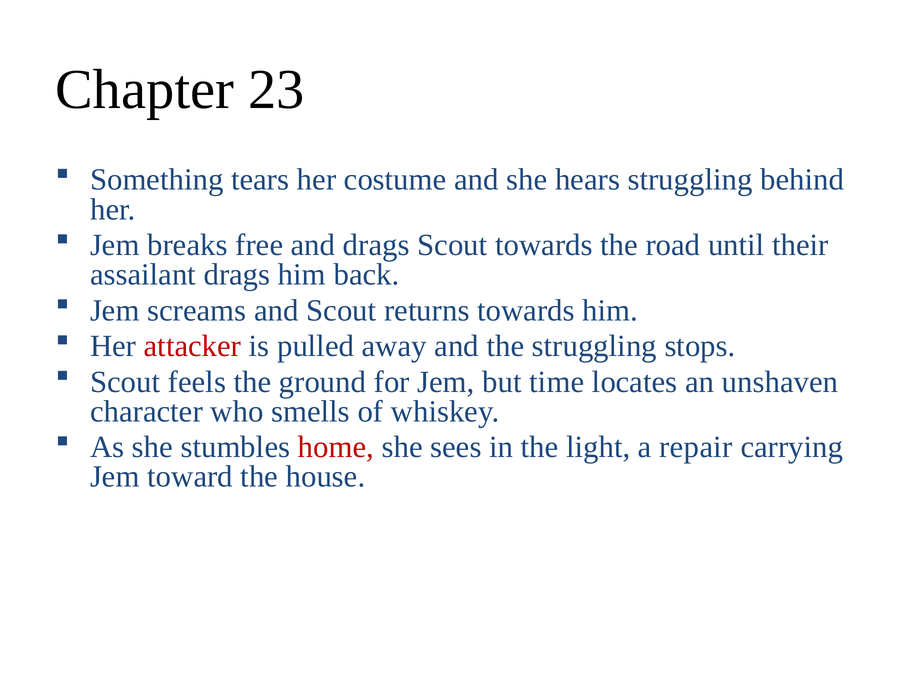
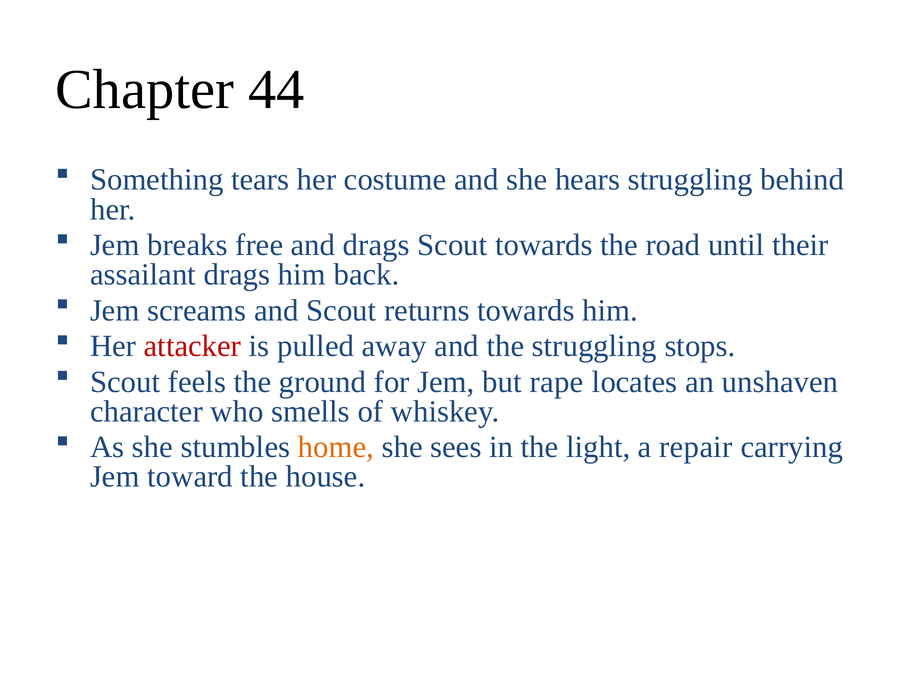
23: 23 -> 44
time: time -> rape
home colour: red -> orange
